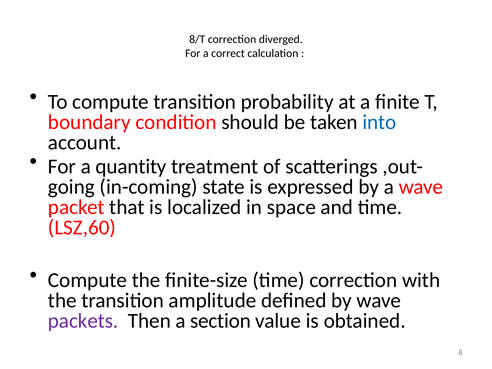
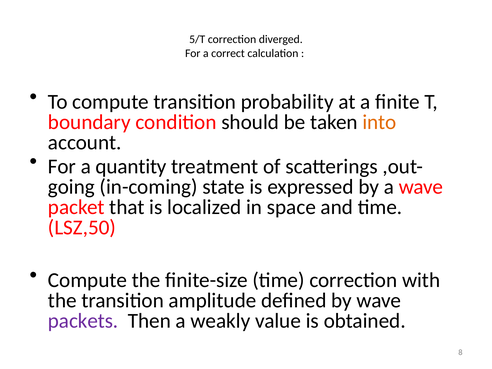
8/T: 8/T -> 5/T
into colour: blue -> orange
LSZ,60: LSZ,60 -> LSZ,50
section: section -> weakly
